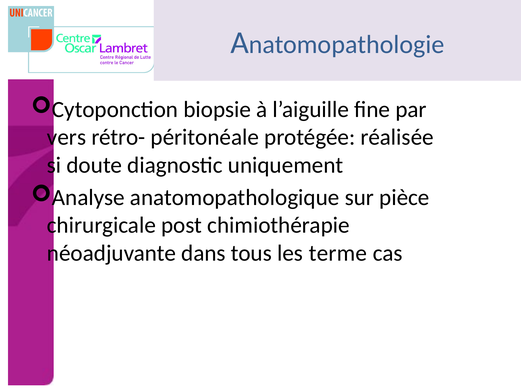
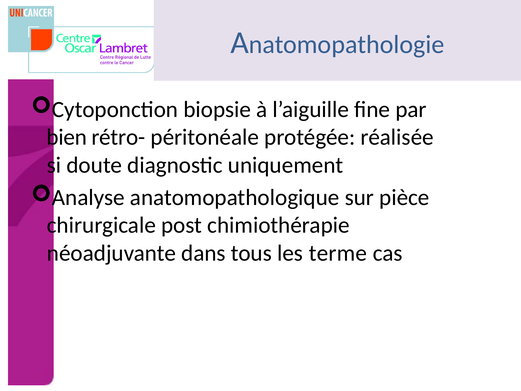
vers: vers -> bien
